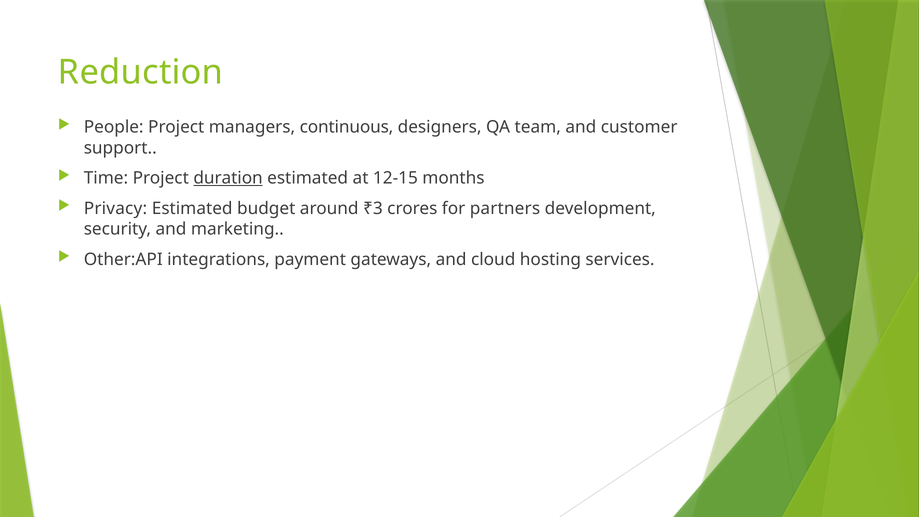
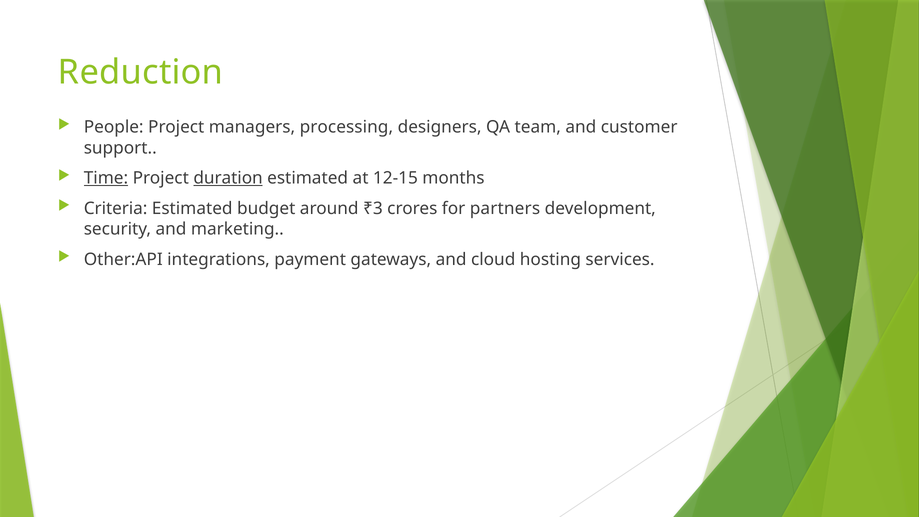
continuous: continuous -> processing
Time underline: none -> present
Privacy: Privacy -> Criteria
